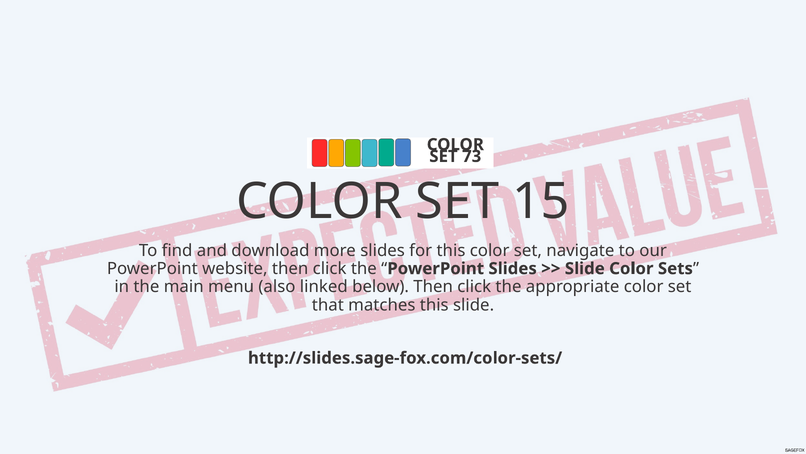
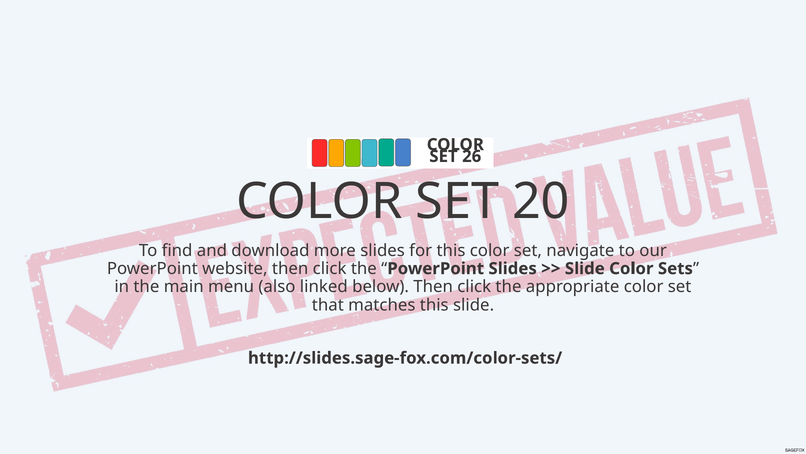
73: 73 -> 26
15: 15 -> 20
